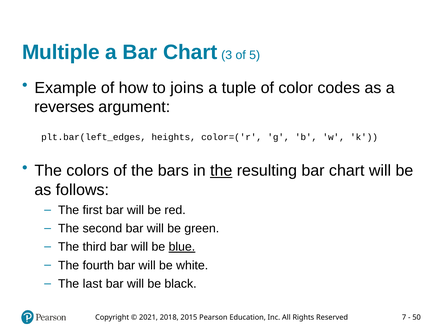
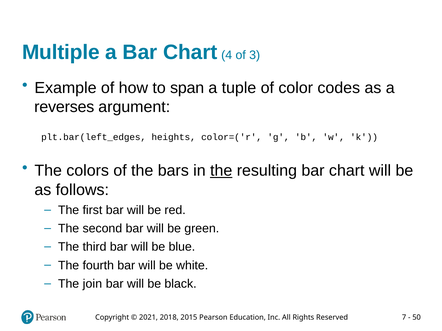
3: 3 -> 4
5: 5 -> 3
joins: joins -> span
blue underline: present -> none
last: last -> join
